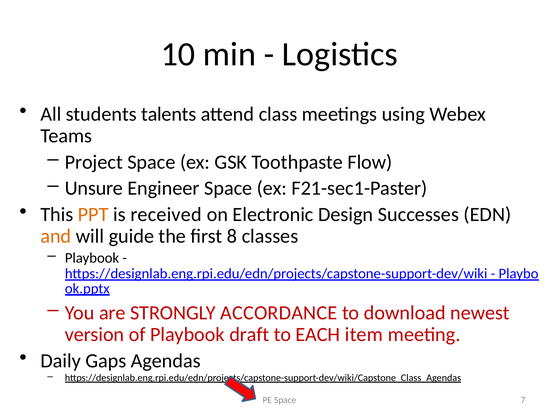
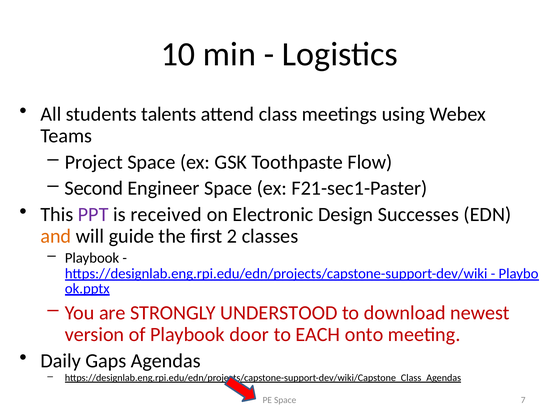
Unsure: Unsure -> Second
PPT colour: orange -> purple
8: 8 -> 2
ACCORDANCE: ACCORDANCE -> UNDERSTOOD
draft: draft -> door
item: item -> onto
